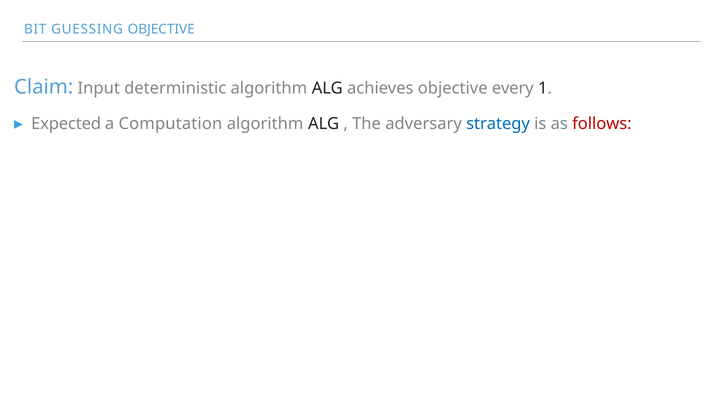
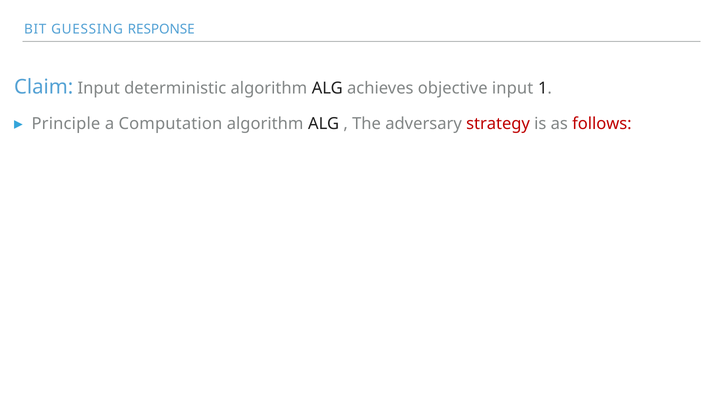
GUESSING OBJECTIVE: OBJECTIVE -> RESPONSE
objective every: every -> input
Expected: Expected -> Principle
strategy colour: blue -> red
